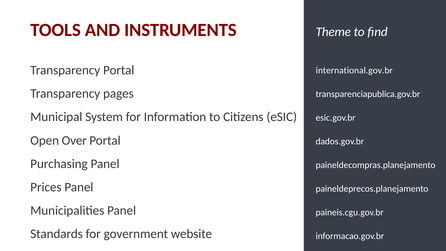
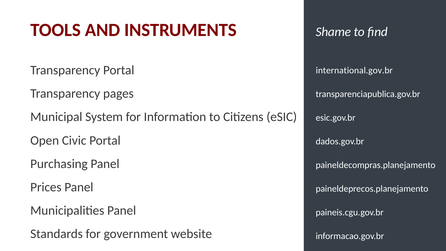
Theme: Theme -> Shame
Over: Over -> Civic
